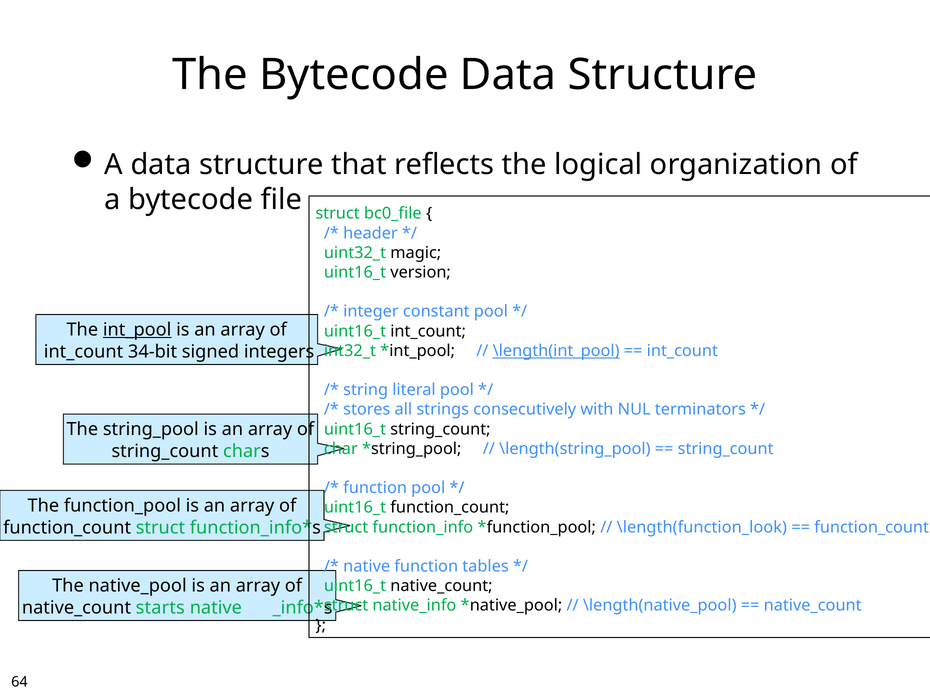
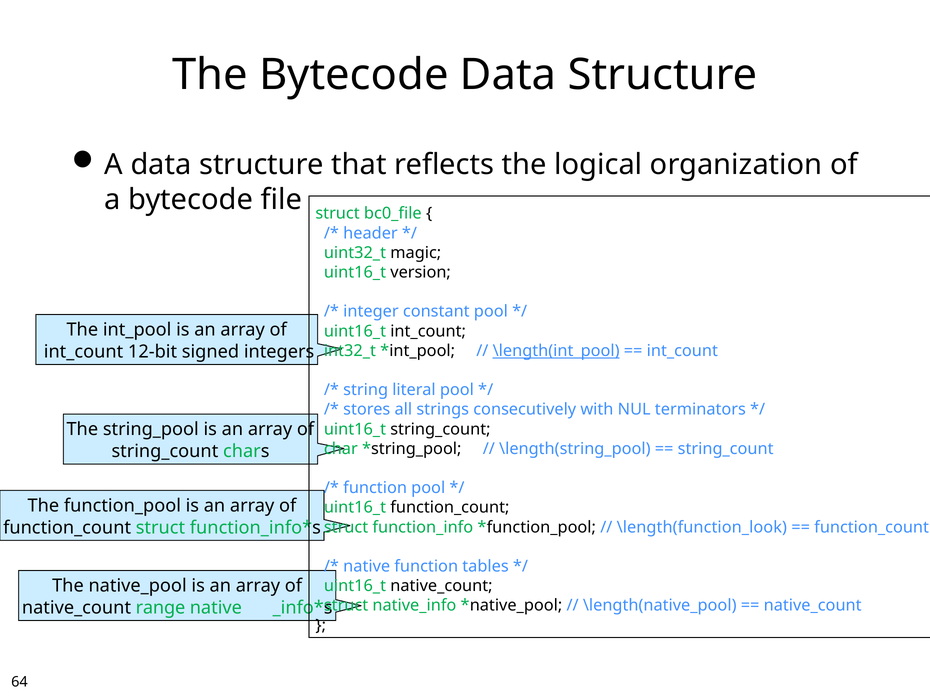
int_pool underline: present -> none
34-bit: 34-bit -> 12-bit
starts: starts -> range
